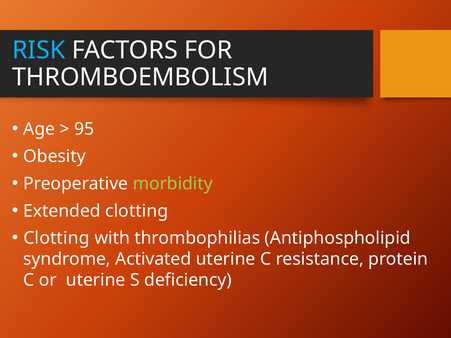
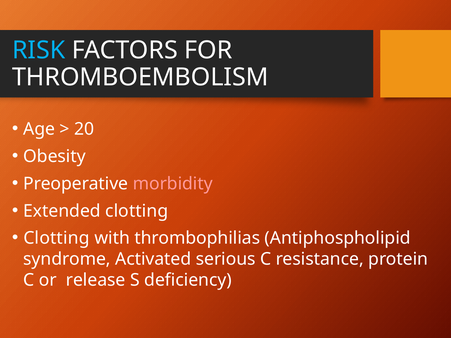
95: 95 -> 20
morbidity colour: light green -> pink
Activated uterine: uterine -> serious
or uterine: uterine -> release
